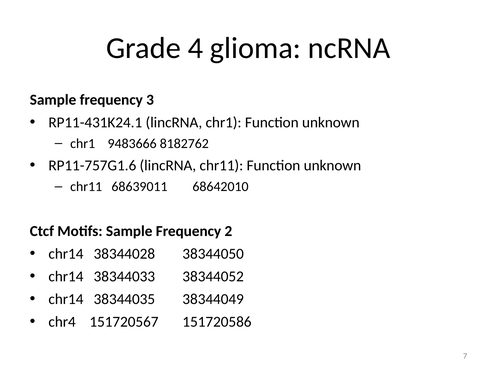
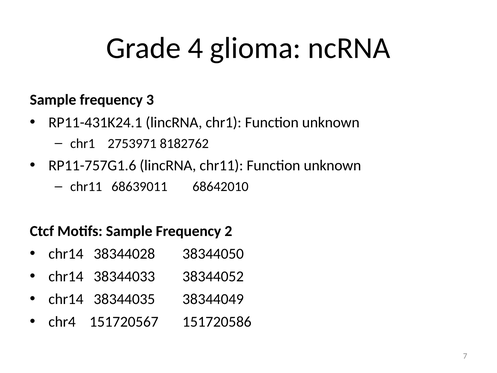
9483666: 9483666 -> 2753971
